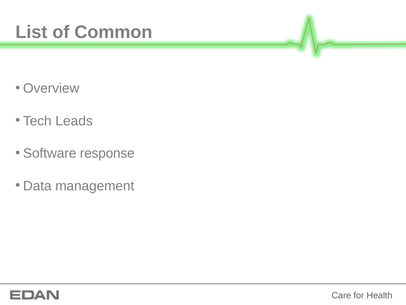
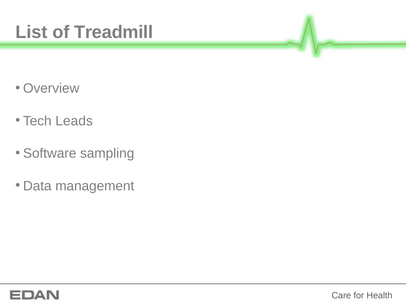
Common: Common -> Treadmill
response: response -> sampling
